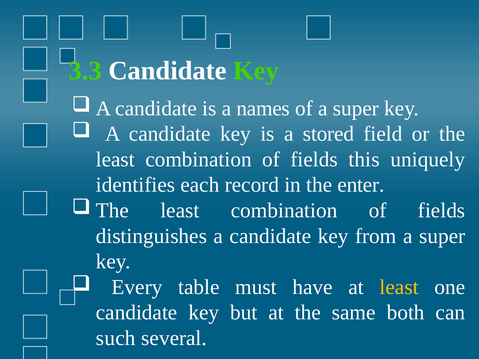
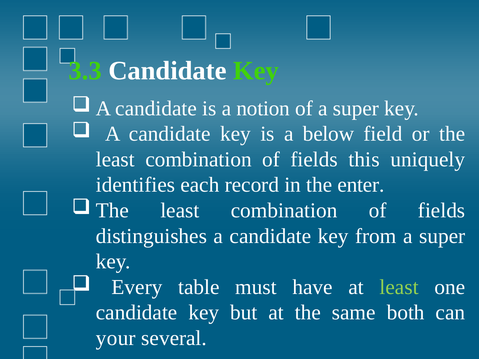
names: names -> notion
stored: stored -> below
least at (399, 287) colour: yellow -> light green
such: such -> your
